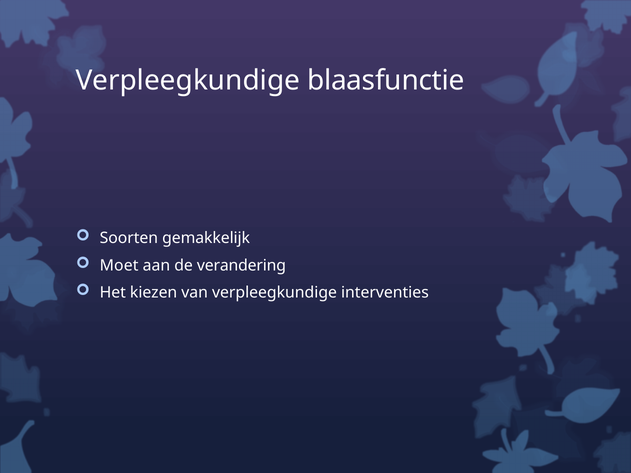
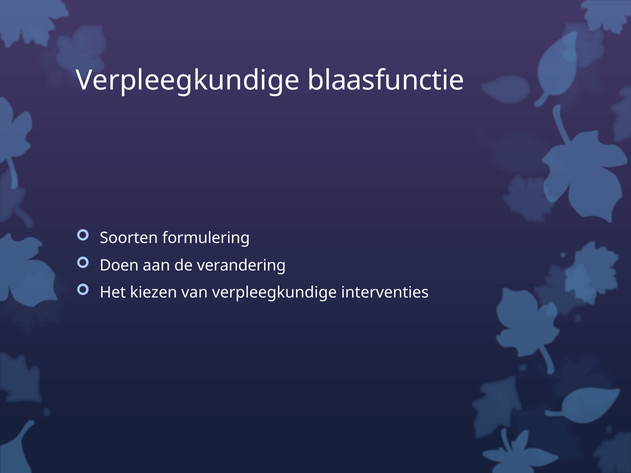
gemakkelijk: gemakkelijk -> formulering
Moet: Moet -> Doen
